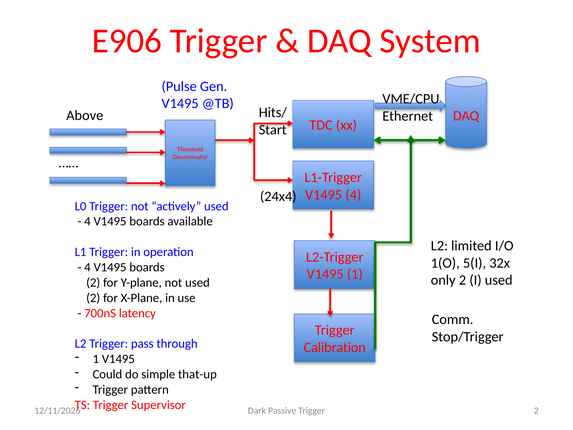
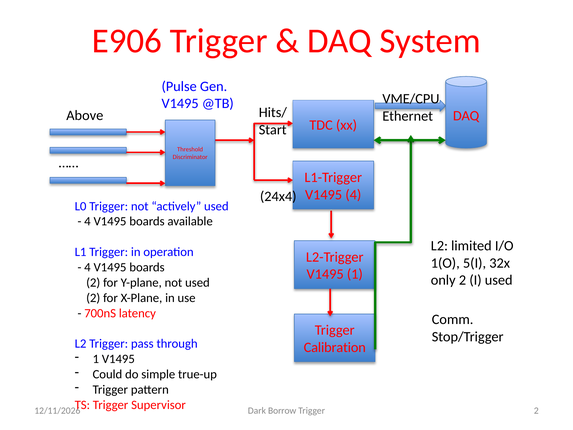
that-up: that-up -> true-up
Passive: Passive -> Borrow
